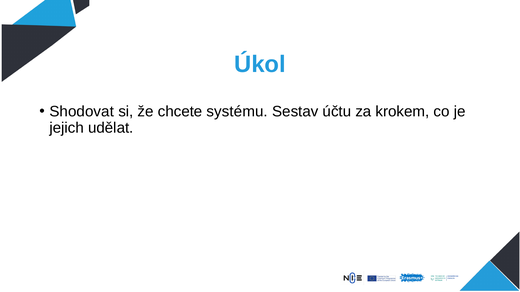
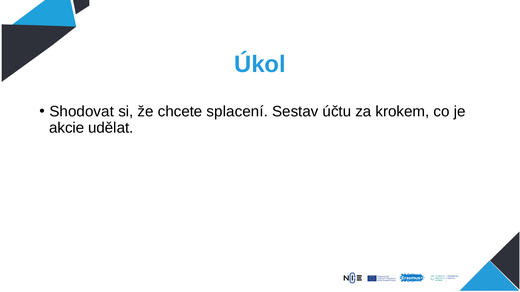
systému: systému -> splacení
jejich: jejich -> akcie
